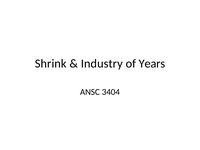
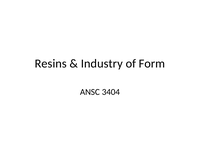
Shrink: Shrink -> Resins
Years: Years -> Form
